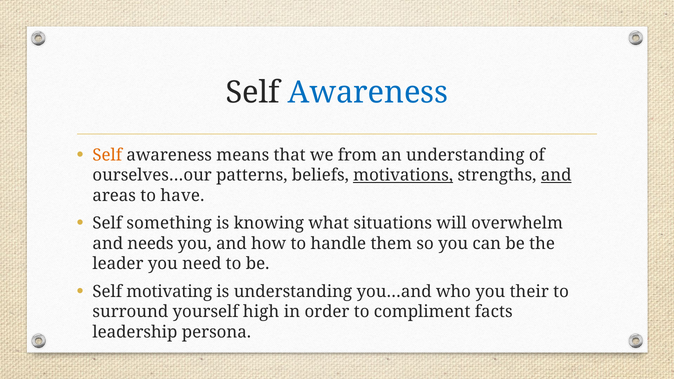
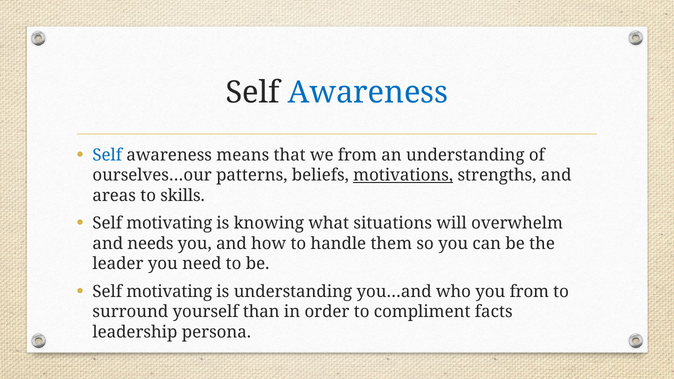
Self at (107, 155) colour: orange -> blue
and at (556, 175) underline: present -> none
have: have -> skills
something at (169, 223): something -> motivating
you their: their -> from
high: high -> than
